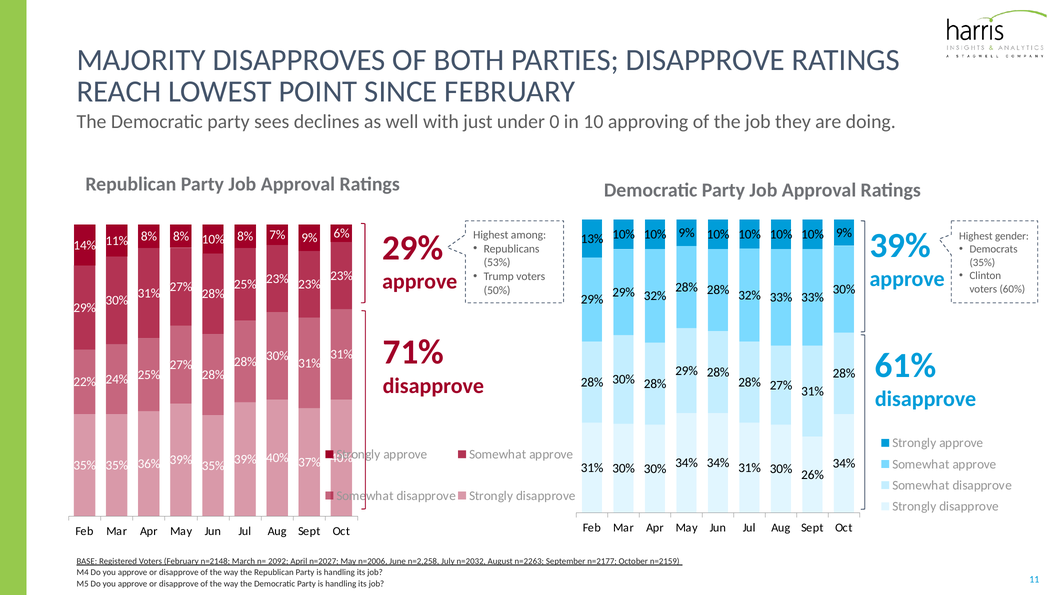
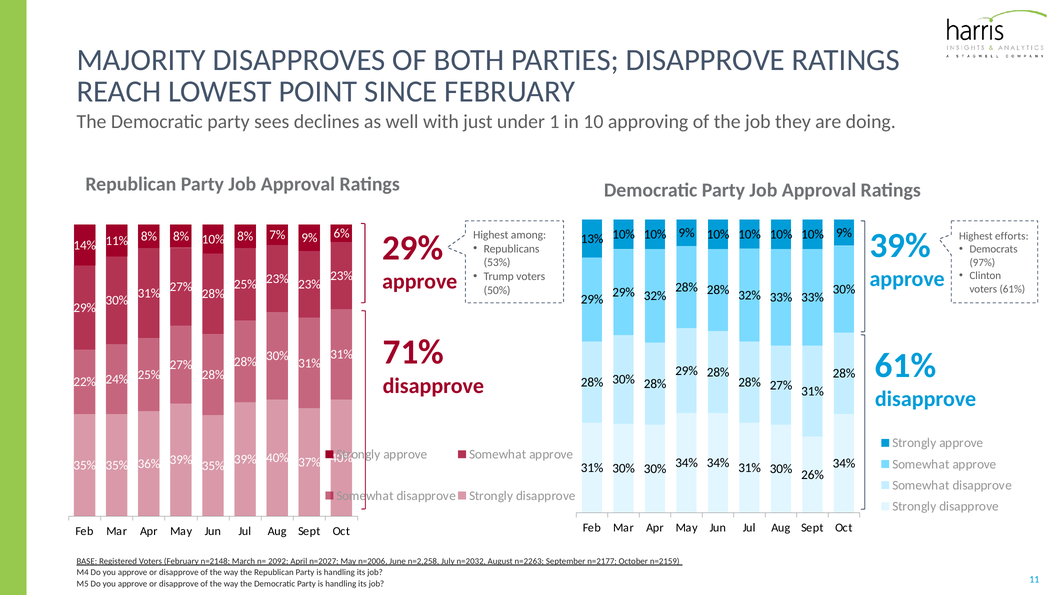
0: 0 -> 1
gender: gender -> efforts
35% at (982, 262): 35% -> 97%
voters 60%: 60% -> 61%
